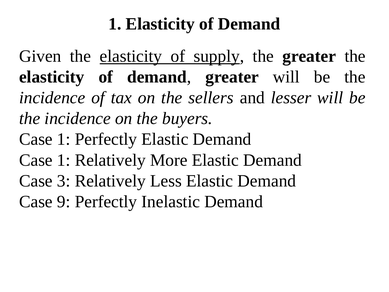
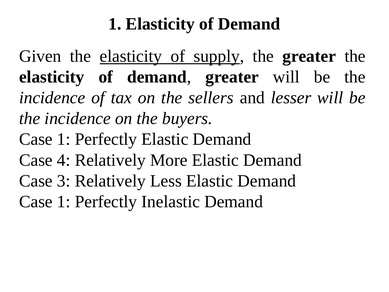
1 at (64, 160): 1 -> 4
9 at (64, 201): 9 -> 1
